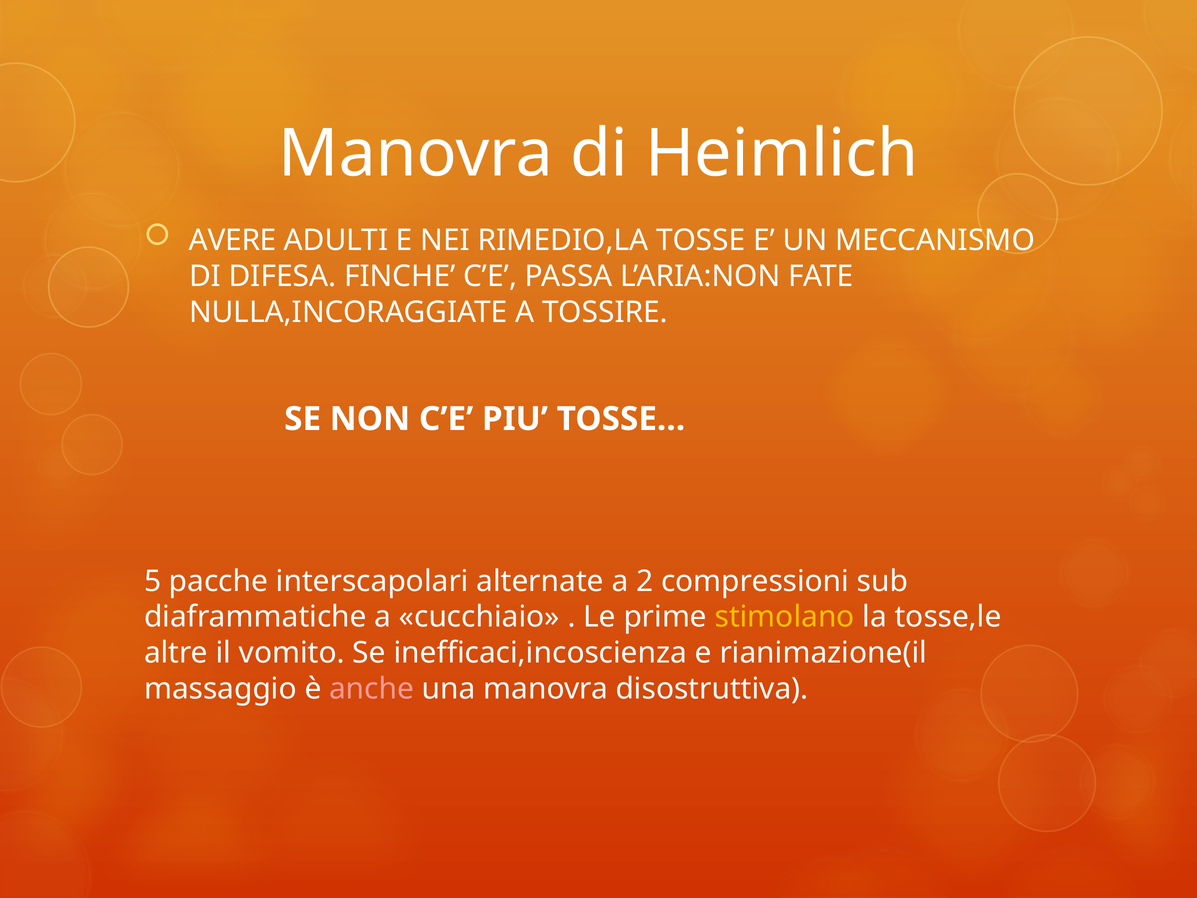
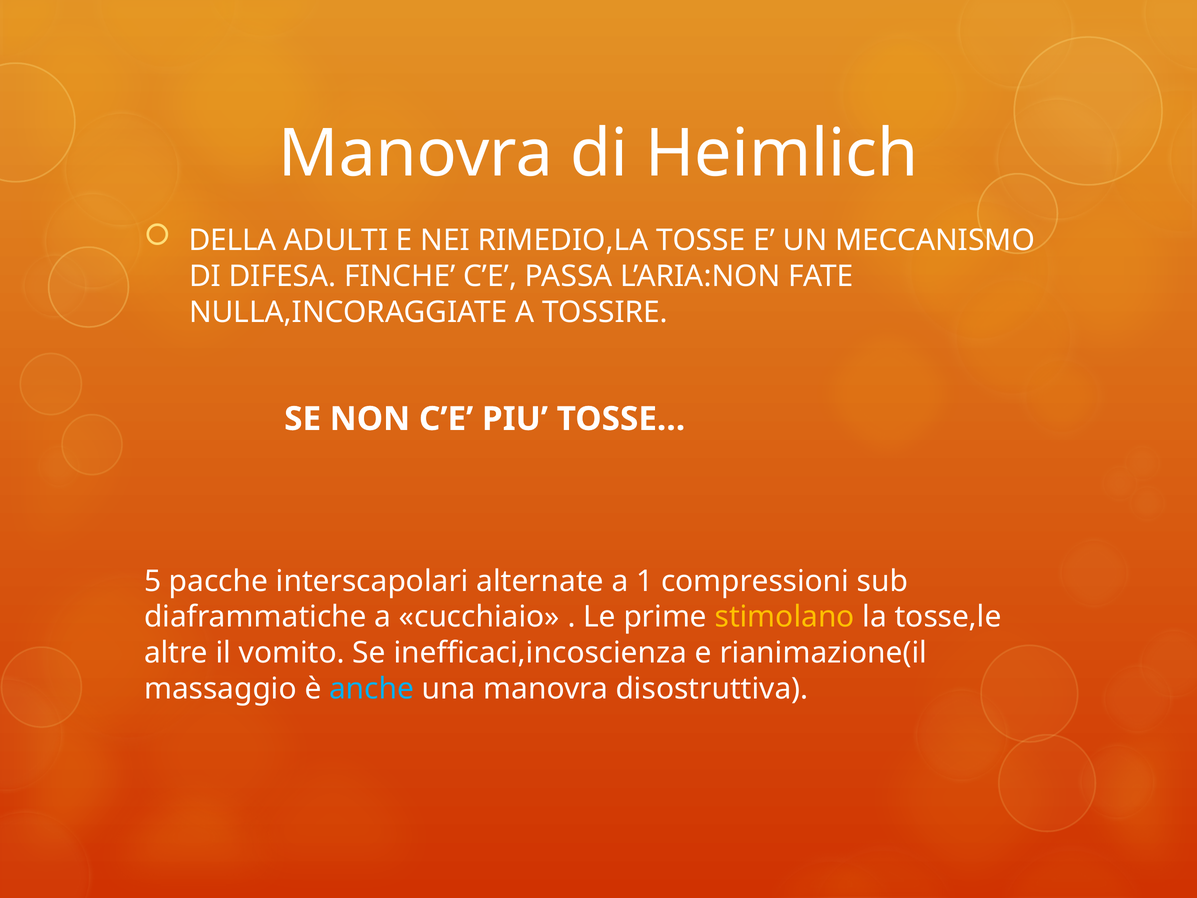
AVERE: AVERE -> DELLA
2: 2 -> 1
anche colour: pink -> light blue
